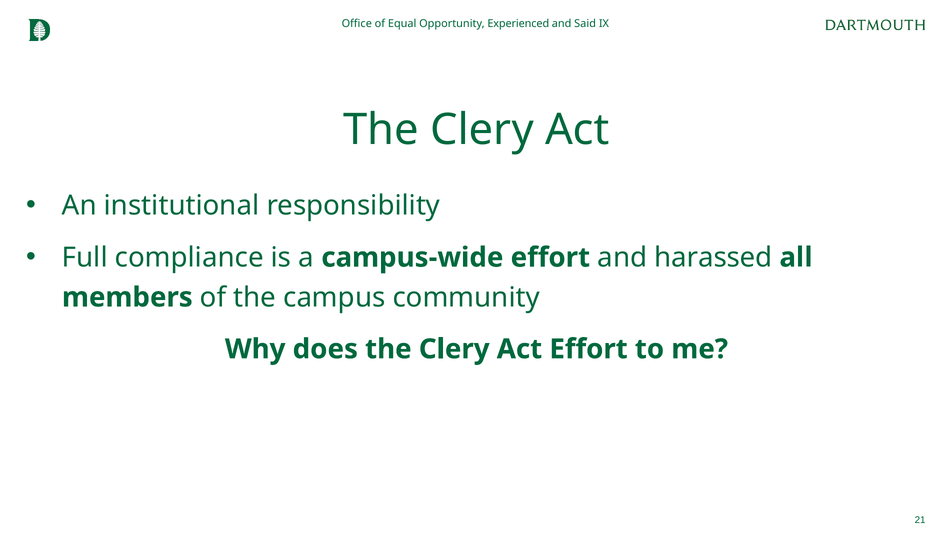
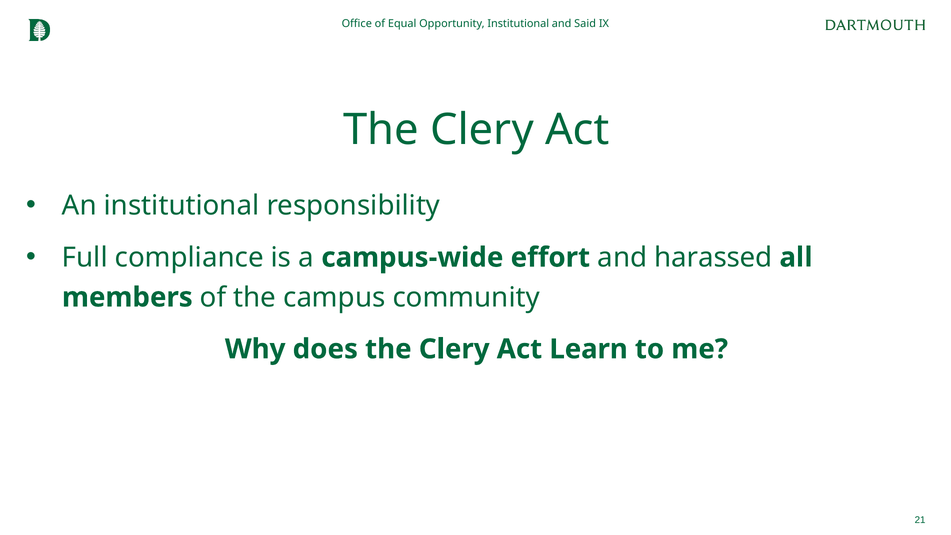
Opportunity Experienced: Experienced -> Institutional
Act Effort: Effort -> Learn
